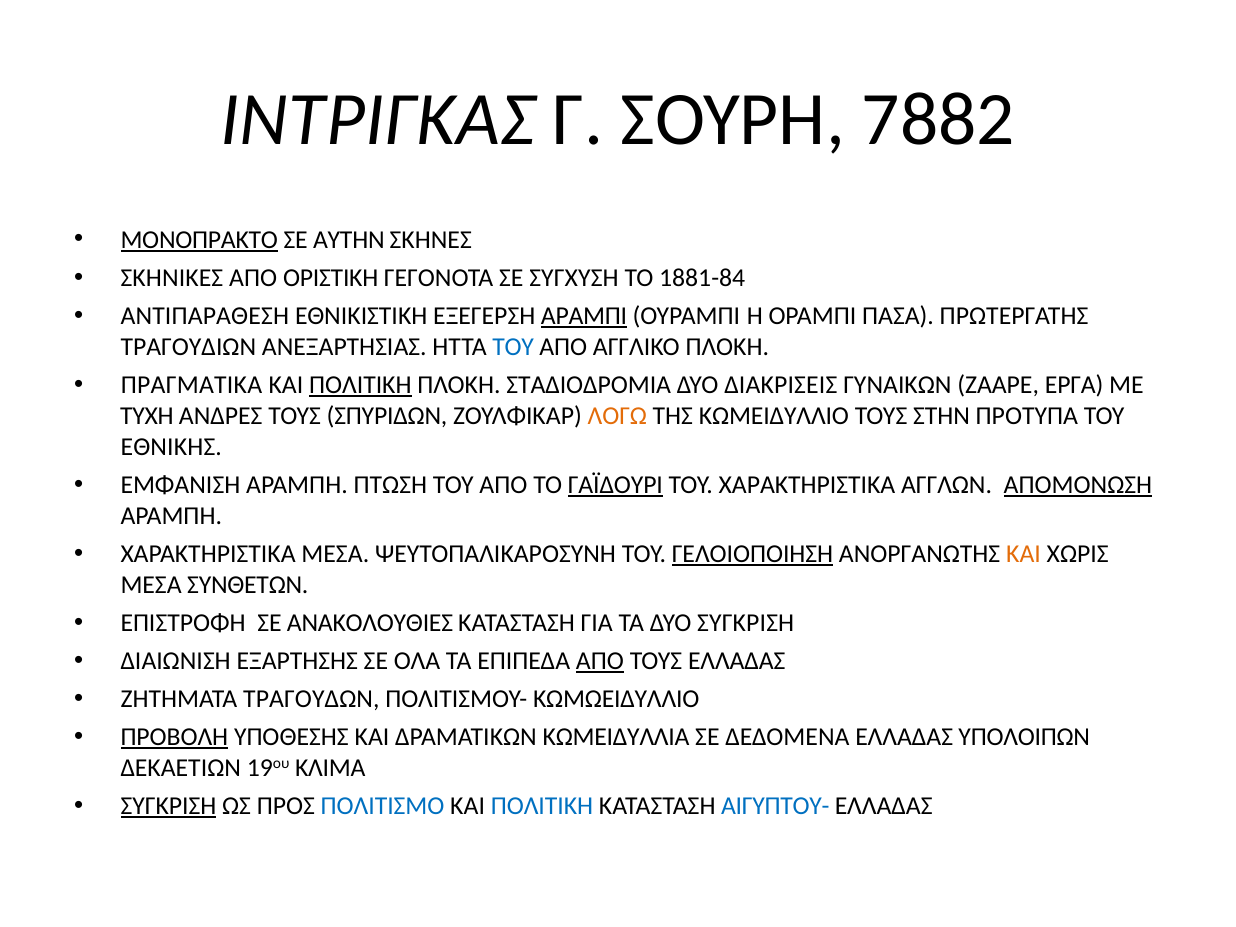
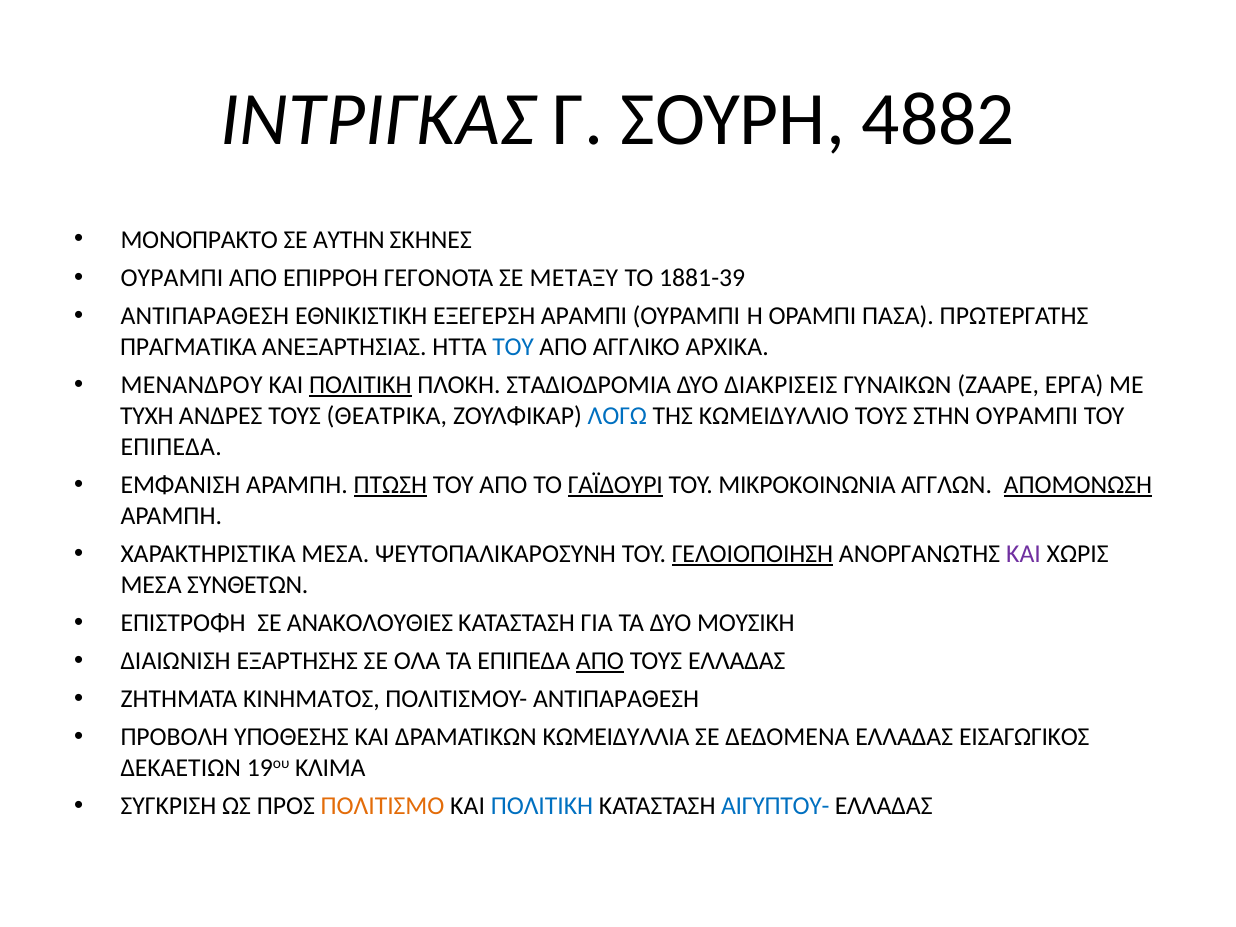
7882: 7882 -> 4882
ΜΟΝΟΠΡΑΚΤΟ underline: present -> none
ΣΚΗΝΙΚΕΣ at (172, 278): ΣΚΗΝΙΚΕΣ -> ΟΥΡΑΜΠΙ
ΟΡΙΣΤΙΚΗ: ΟΡΙΣΤΙΚΗ -> ΕΠΙΡΡΟΗ
ΣΥΓΧΥΣΗ: ΣΥΓΧΥΣΗ -> ΜΕΤΑΞΥ
1881-84: 1881-84 -> 1881-39
ΑΡΑΜΠΙ underline: present -> none
ΤΡΑΓΟΥΔΙΩΝ: ΤΡΑΓΟΥΔΙΩΝ -> ΠΡΑΓΜΑΤΙΚΑ
ΑΓΓΛΙΚΟ ΠΛΟΚΗ: ΠΛΟΚΗ -> ΑΡΧΙΚΑ
ΠΡΑΓΜΑΤΙΚΑ: ΠΡΑΓΜΑΤΙΚΑ -> ΜΕΝΑΝΔΡΟΥ
ΣΠΥΡΙΔΩΝ: ΣΠΥΡΙΔΩΝ -> ΘΕΑΤΡΙΚΑ
ΛΟΓΩ colour: orange -> blue
ΣΤΗΝ ΠΡΟΤΥΠΑ: ΠΡΟΤΥΠΑ -> ΟΥΡΑΜΠΙ
ΕΘΝΙΚΗΣ at (171, 447): ΕΘΝΙΚΗΣ -> ΕΠΙΠΕΔΑ
ΠΤΩΣΗ underline: none -> present
ΤΟΥ ΧΑΡΑΚΤΗΡΙΣΤΙΚΑ: ΧΑΡΑΚΤΗΡΙΣΤΙΚΑ -> ΜΙΚΡΟΚΟΙΝΩΝΙΑ
ΚΑΙ at (1024, 554) colour: orange -> purple
ΔΥΟ ΣΥΓΚΡΙΣΗ: ΣΥΓΚΡΙΣΗ -> ΜΟΥΣΙΚΗ
ΤΡΑΓΟΥΔΩΝ: ΤΡΑΓΟΥΔΩΝ -> ΚΙΝΗΜΑΤΟΣ
ΠΟΛΙΤΙΣΜΟΥ- ΚΩΜΩΕΙΔΥΛΛΙΟ: ΚΩΜΩΕΙΔΥΛΛΙΟ -> ΑΝΤΙΠΑΡΑΘΕΣΗ
ΠΡΟΒΟΛΗ underline: present -> none
ΥΠΟΛΟΙΠΩΝ: ΥΠΟΛΟΙΠΩΝ -> ΕΙΣΑΓΩΓΙΚΟΣ
ΣΥΓΚΡΙΣΗ at (168, 806) underline: present -> none
ΠΟΛΙΤΙΣΜΟ colour: blue -> orange
